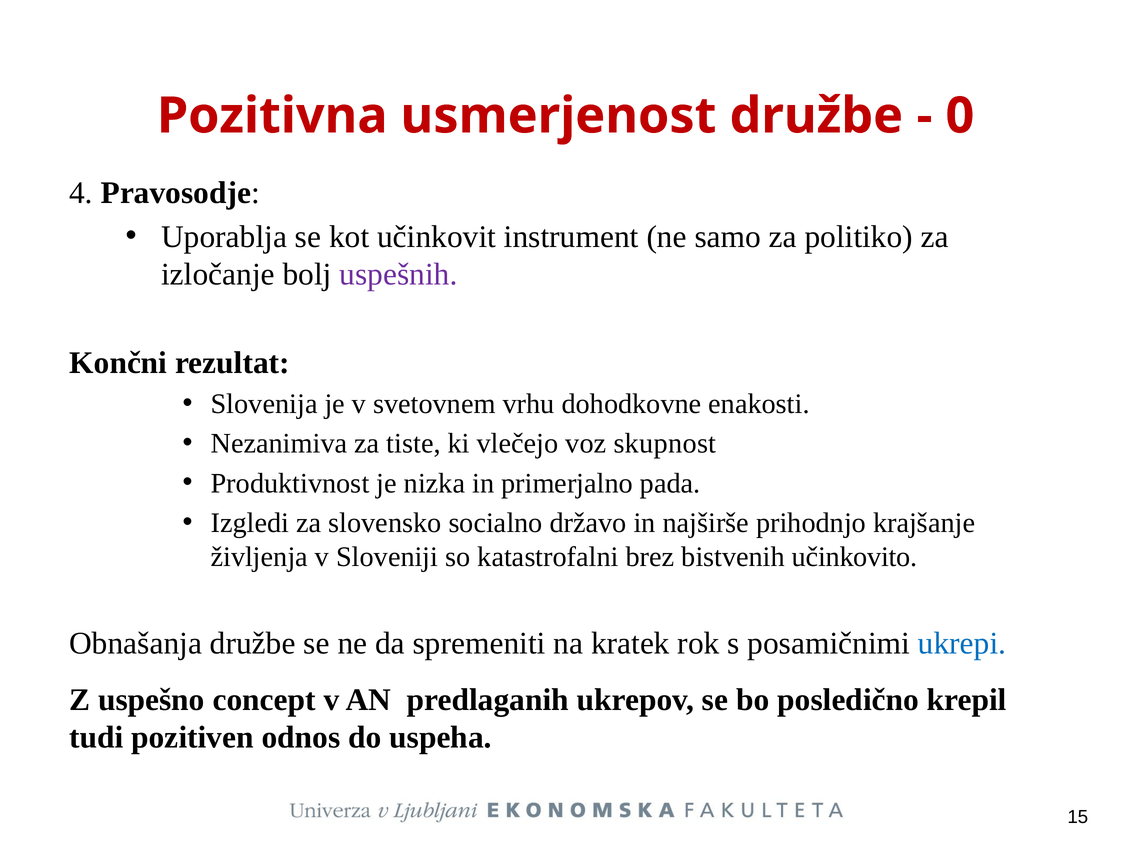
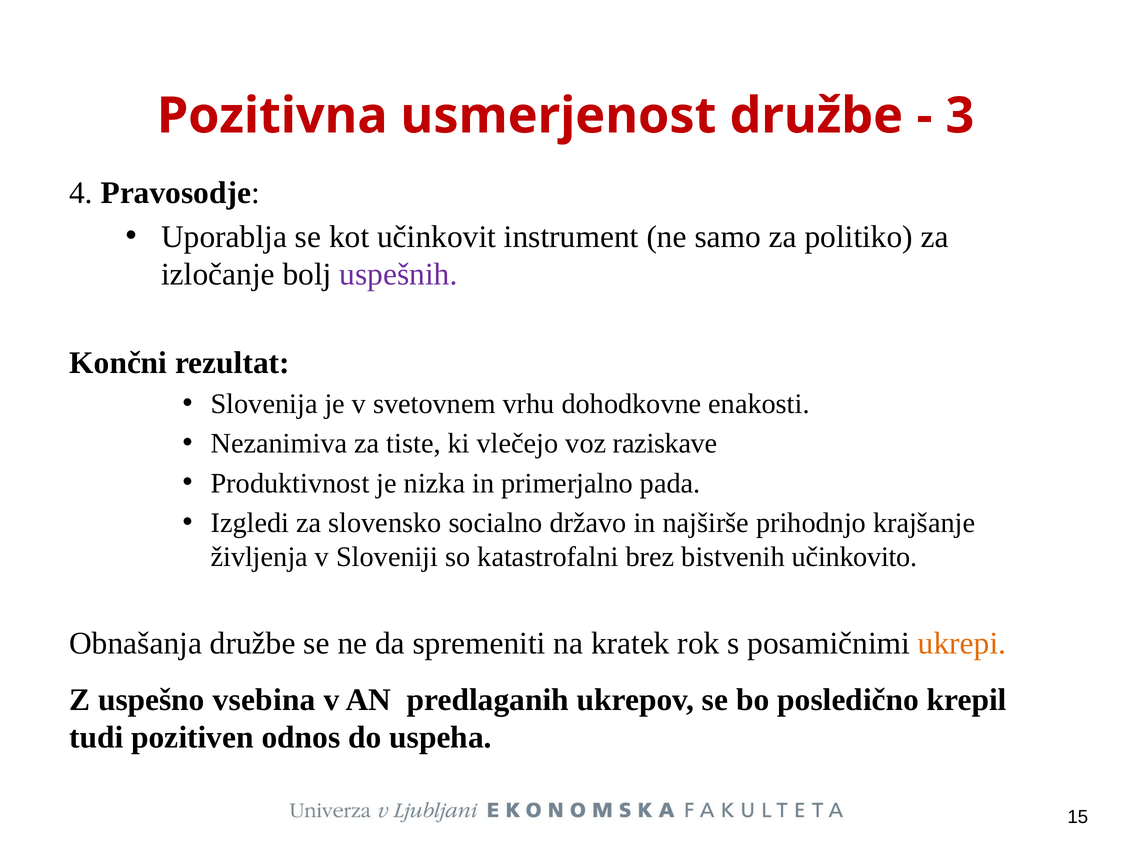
0: 0 -> 3
skupnost: skupnost -> raziskave
ukrepi colour: blue -> orange
concept: concept -> vsebina
